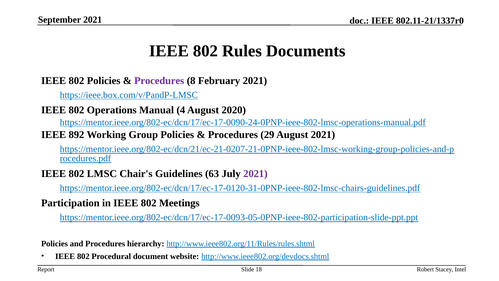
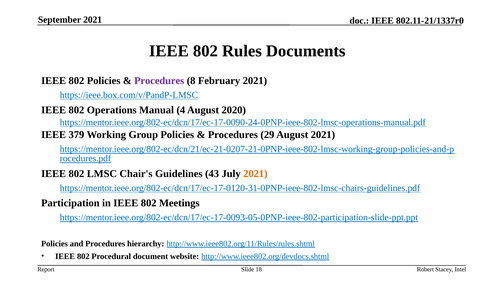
892: 892 -> 379
63: 63 -> 43
2021 at (255, 173) colour: purple -> orange
